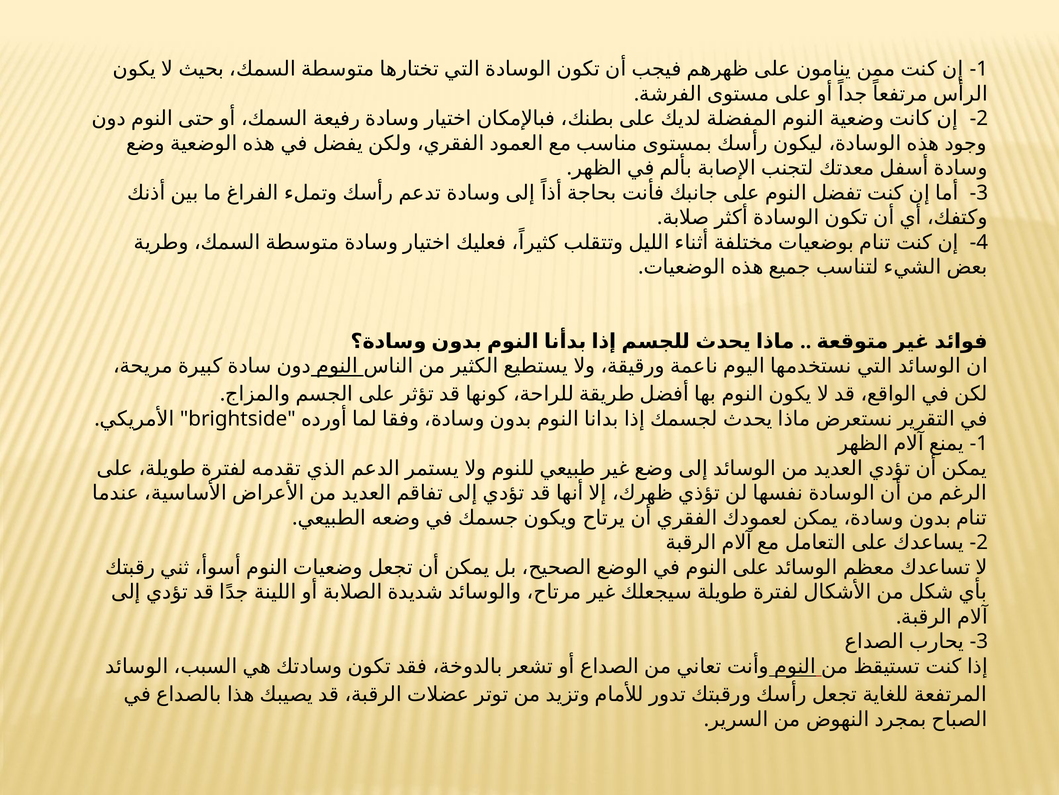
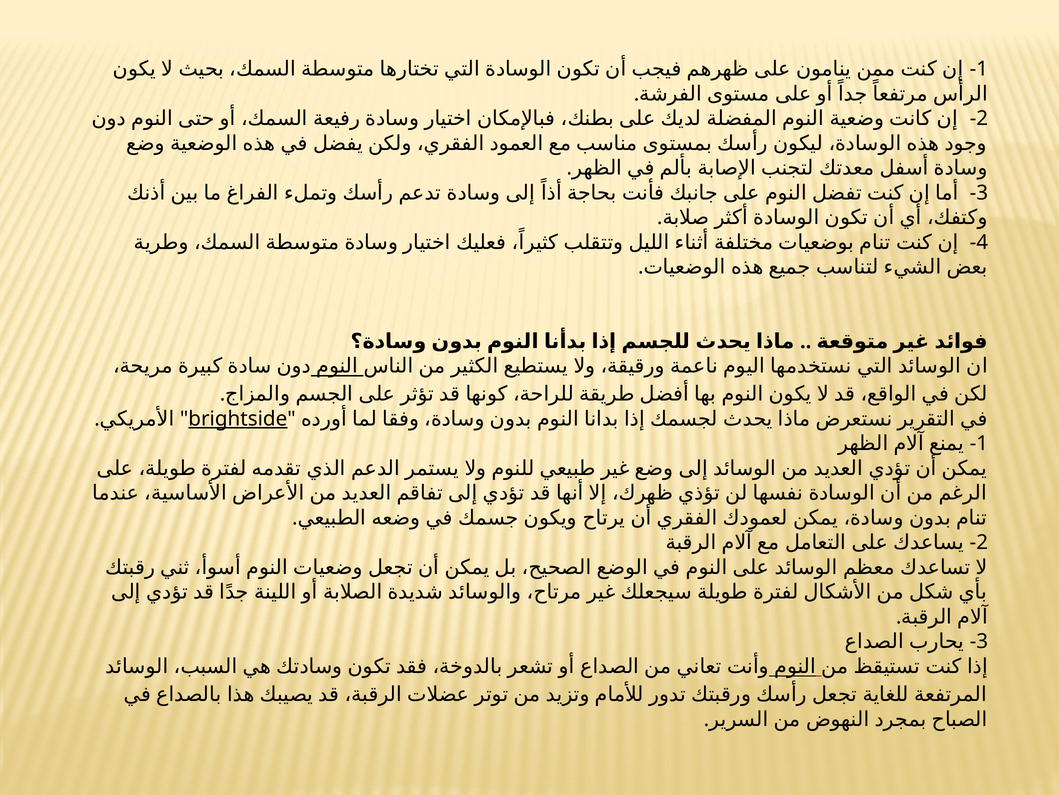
brightside underline: none -> present
